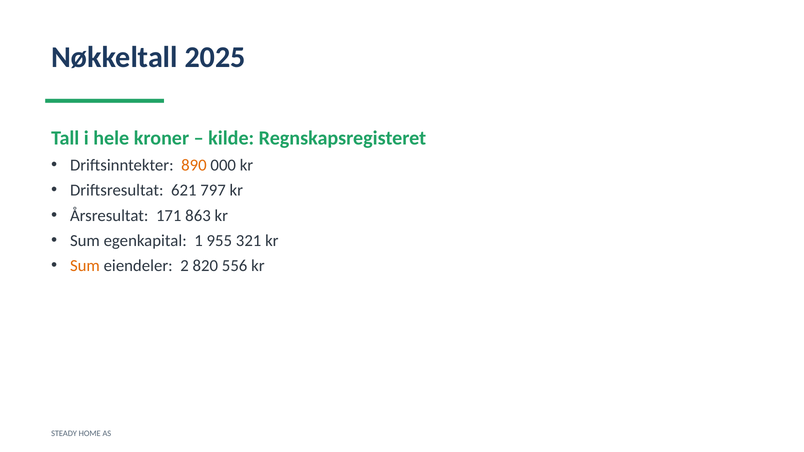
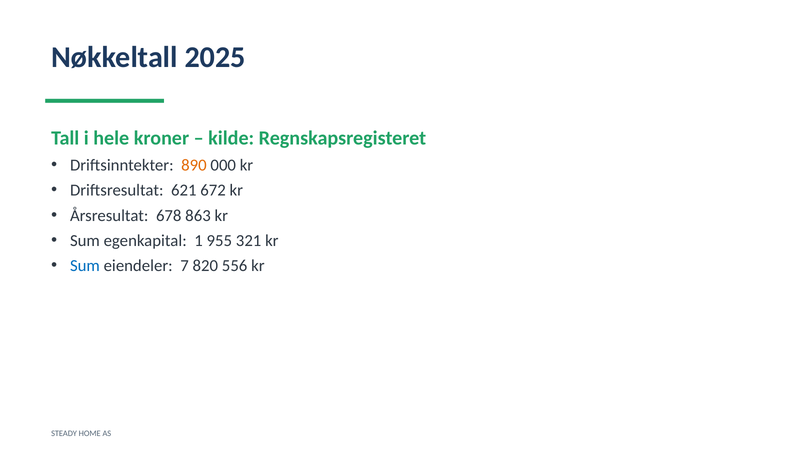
797: 797 -> 672
171: 171 -> 678
Sum at (85, 266) colour: orange -> blue
2: 2 -> 7
